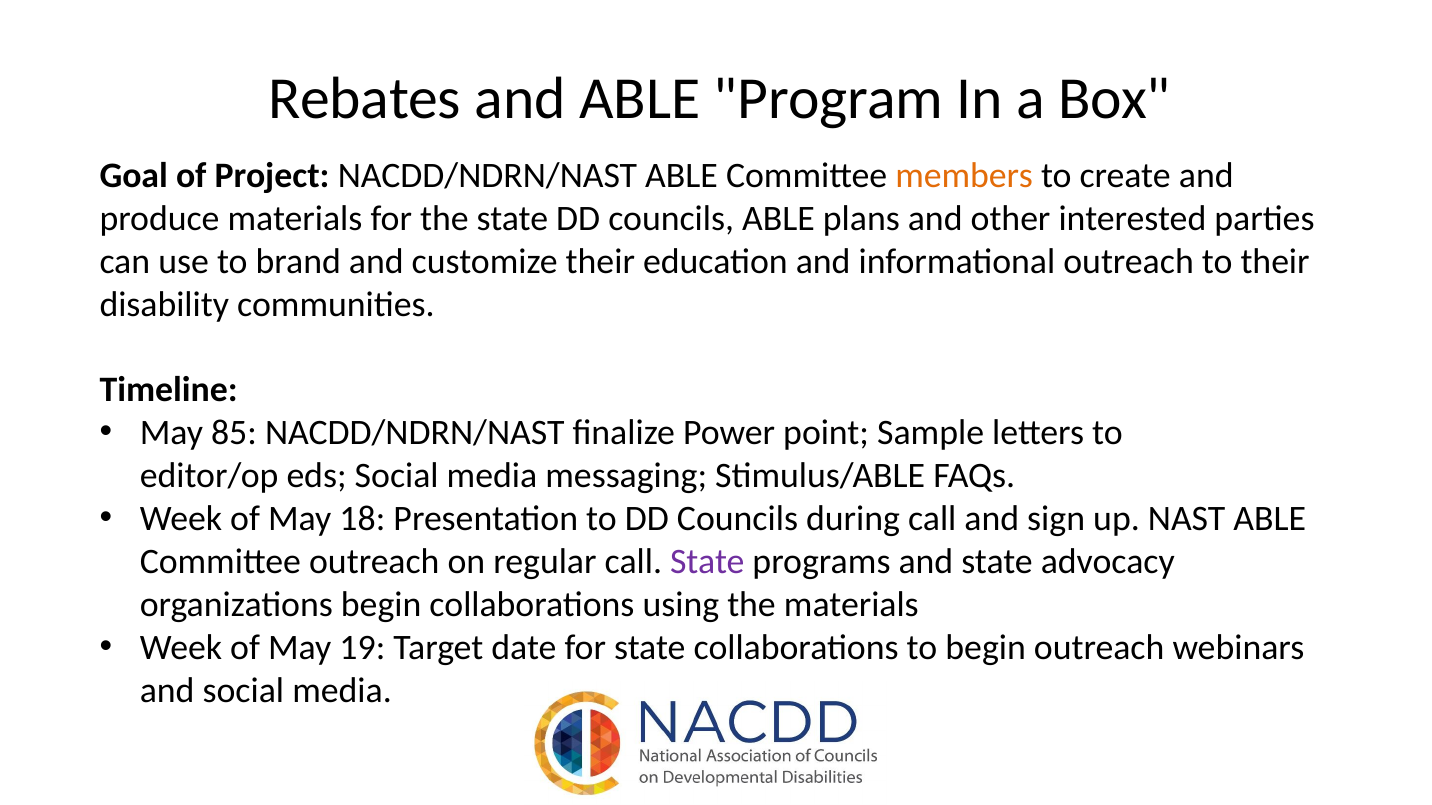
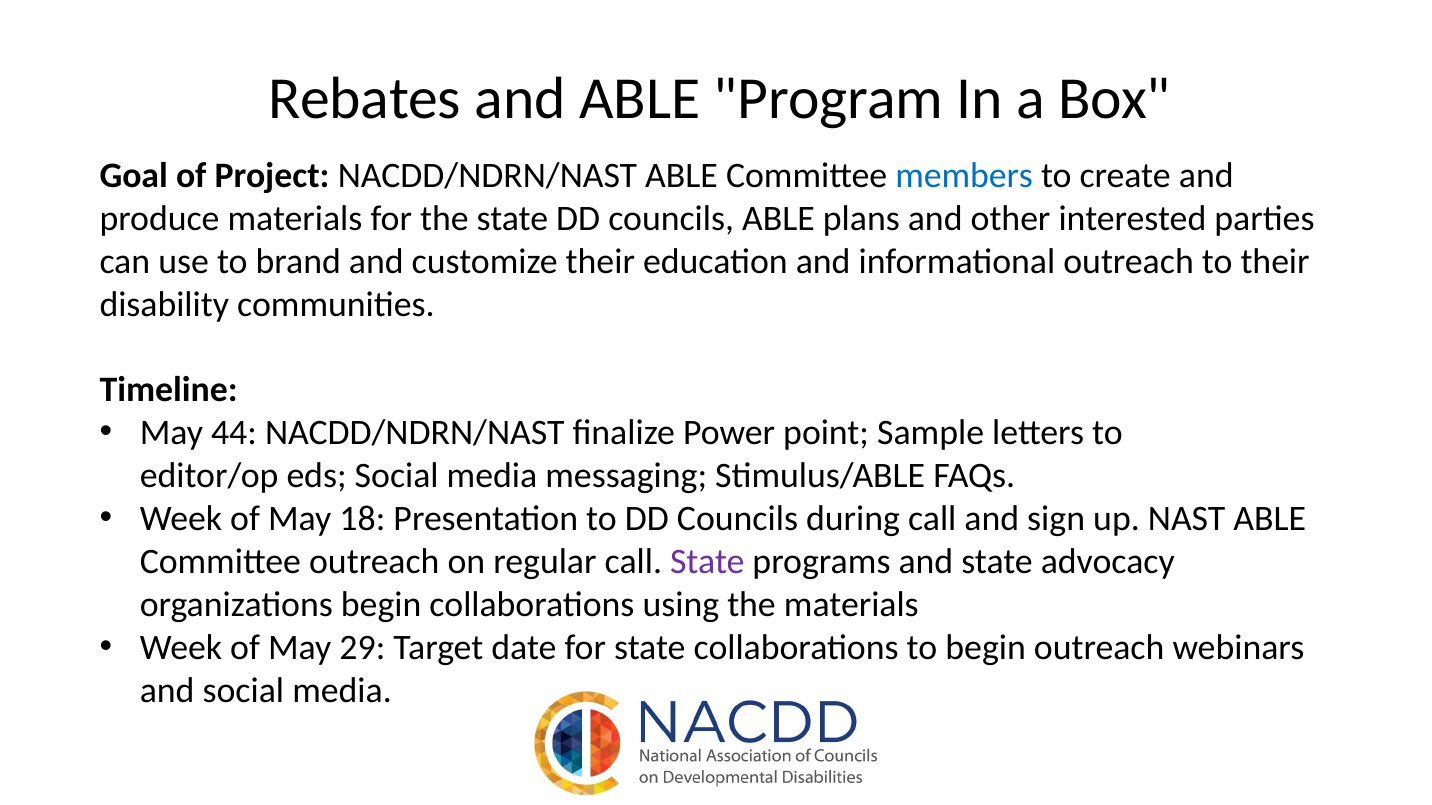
members colour: orange -> blue
85: 85 -> 44
19: 19 -> 29
